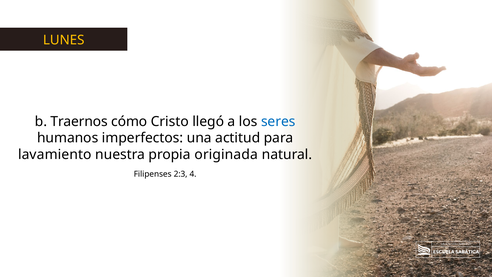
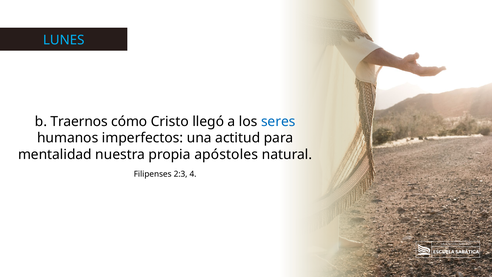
LUNES colour: yellow -> light blue
lavamiento: lavamiento -> mentalidad
originada: originada -> apóstoles
